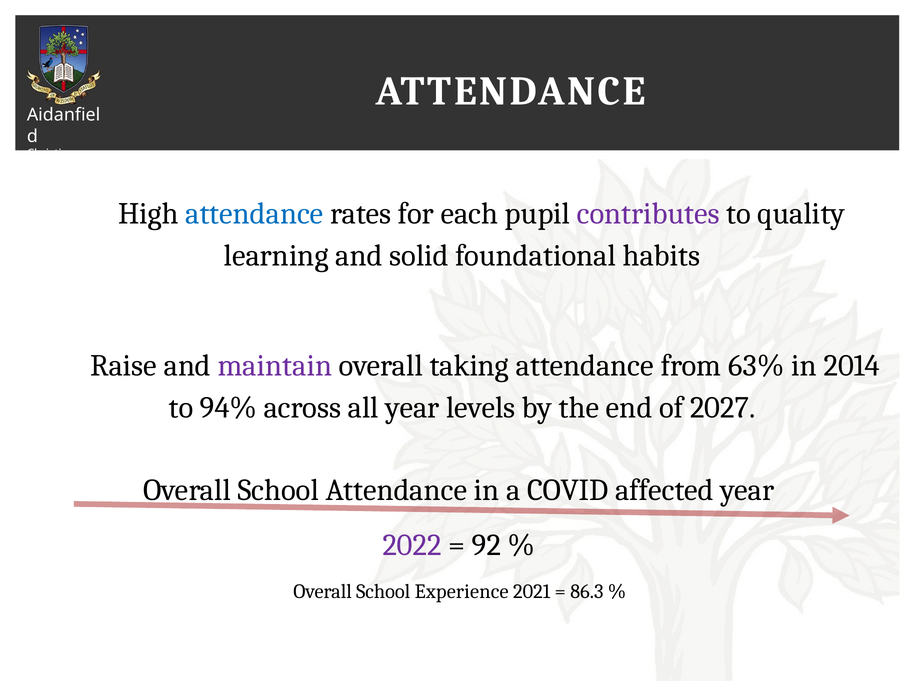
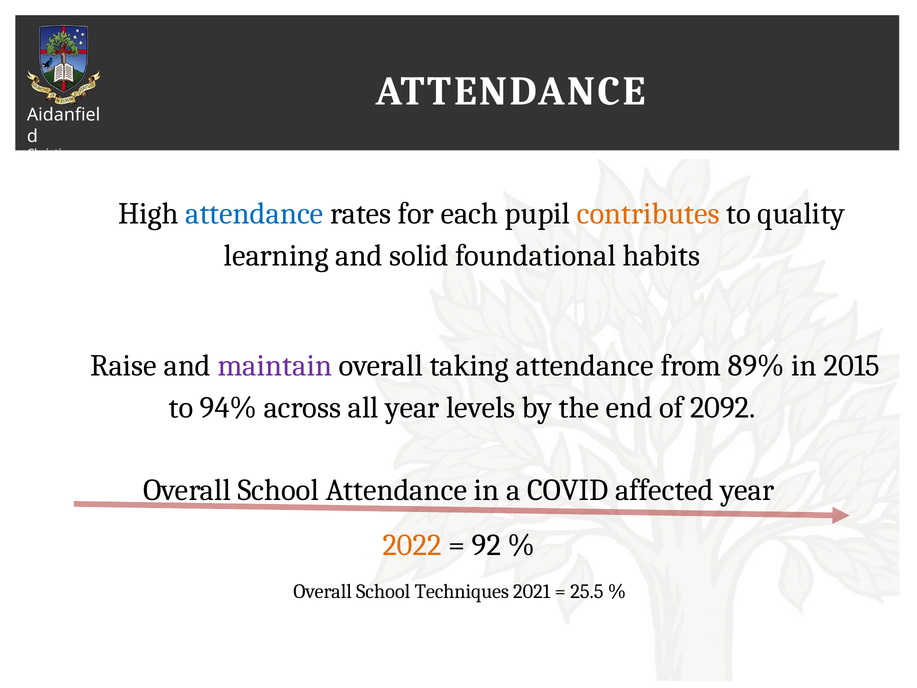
contributes colour: purple -> orange
63%: 63% -> 89%
2014: 2014 -> 2015
2027: 2027 -> 2092
2022 colour: purple -> orange
Experience: Experience -> Techniques
86.3: 86.3 -> 25.5
